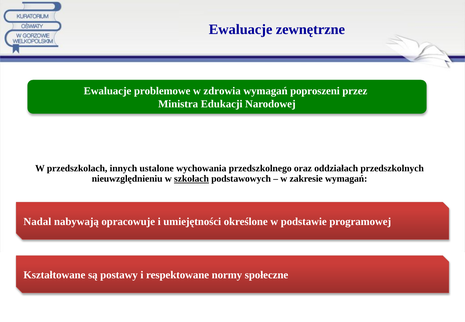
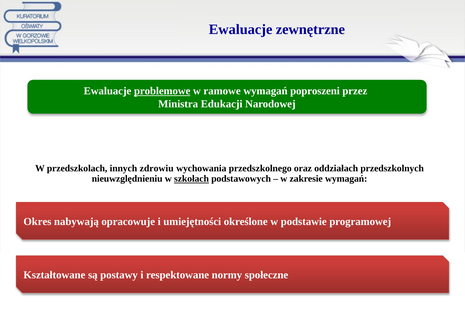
problemowe underline: none -> present
zdrowia: zdrowia -> ramowe
ustalone: ustalone -> zdrowiu
Nadal: Nadal -> Okres
